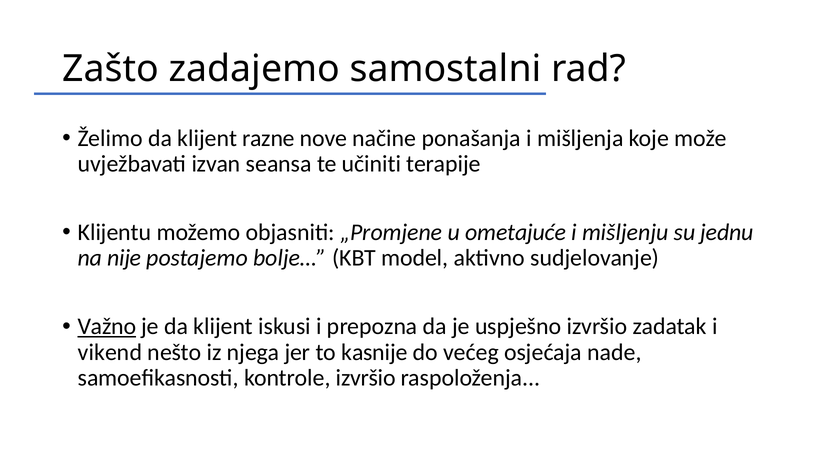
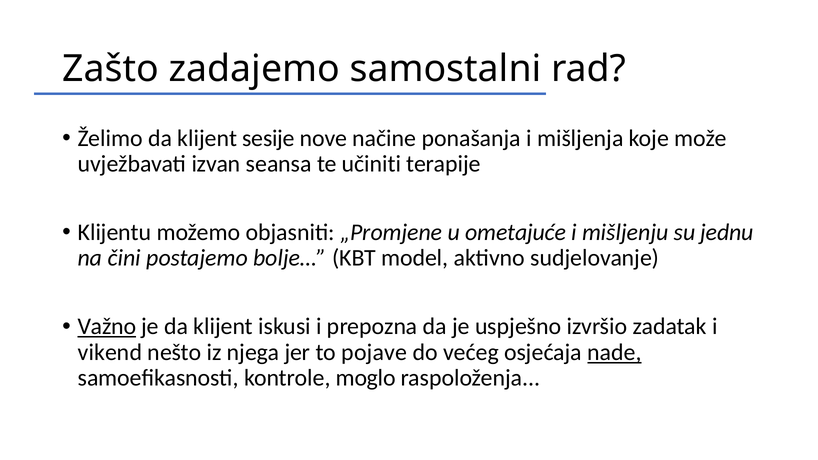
razne: razne -> sesije
nije: nije -> čini
kasnije: kasnije -> pojave
nade underline: none -> present
kontrole izvršio: izvršio -> moglo
